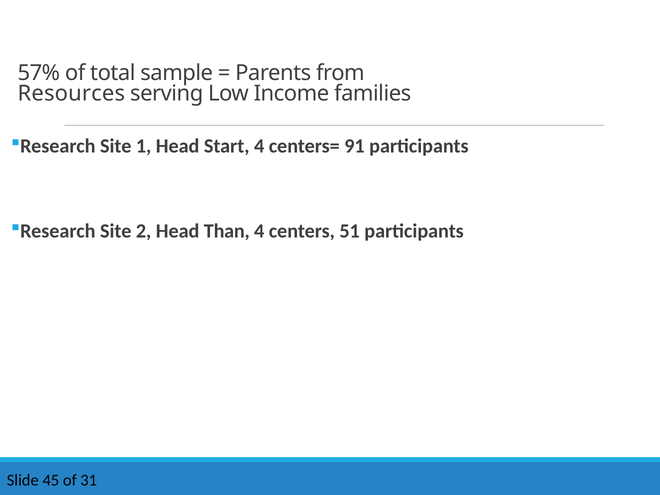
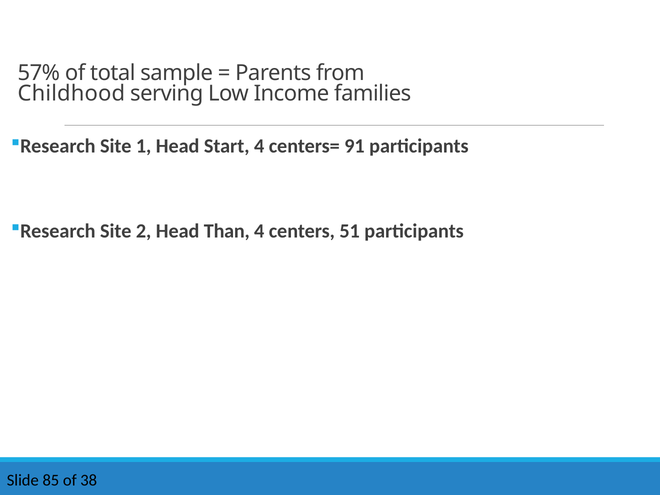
Resources: Resources -> Childhood
45: 45 -> 85
31: 31 -> 38
